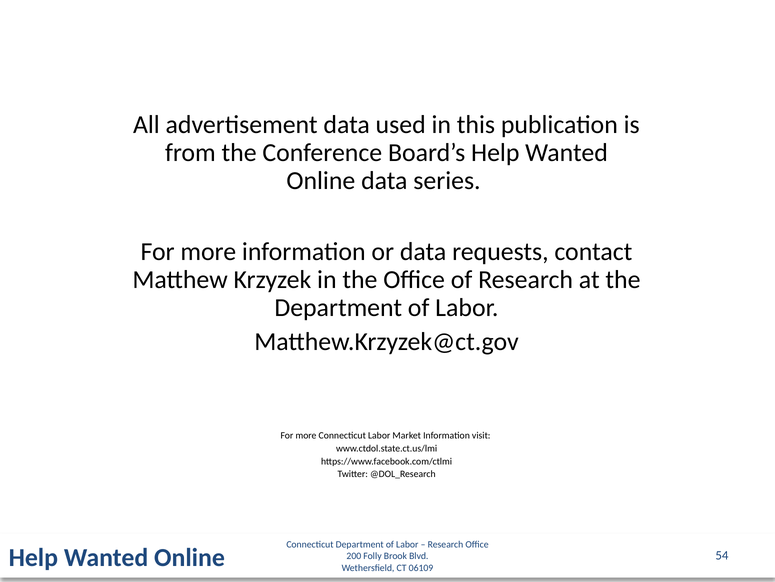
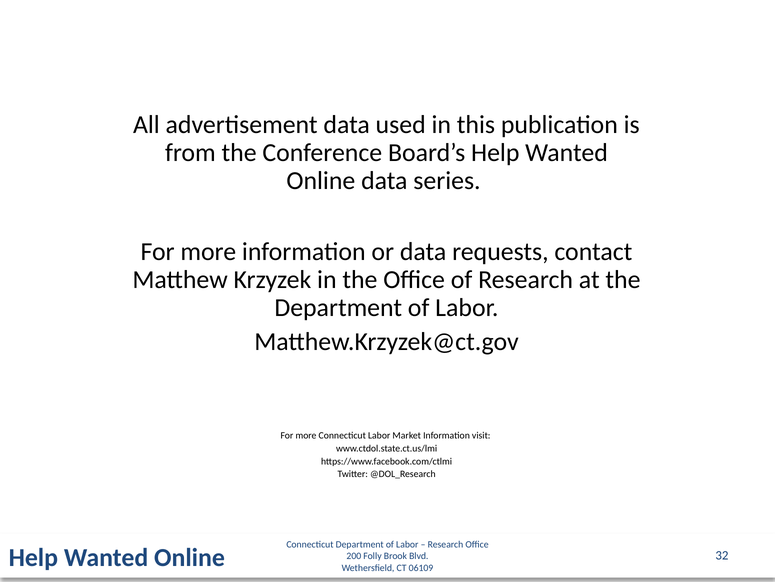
54: 54 -> 32
